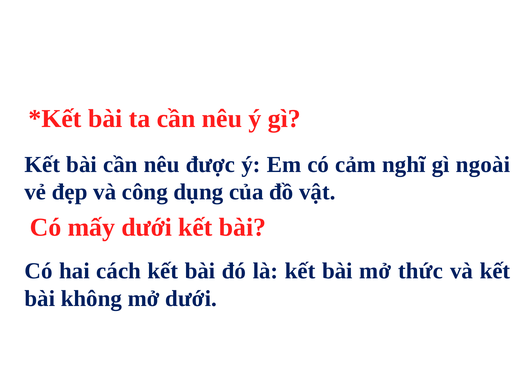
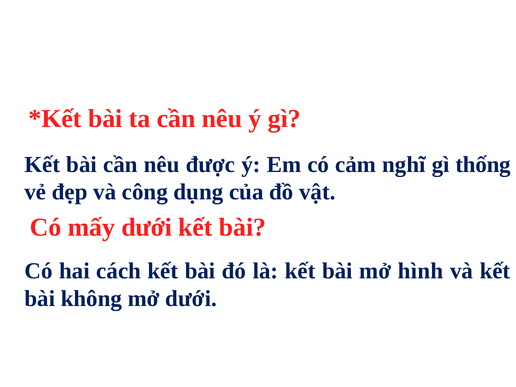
ngoài: ngoài -> thống
thức: thức -> hình
